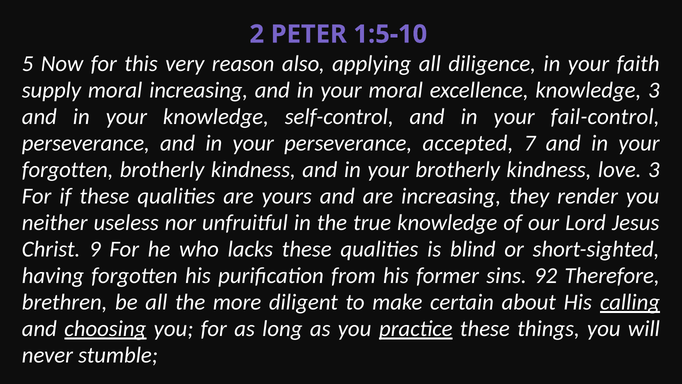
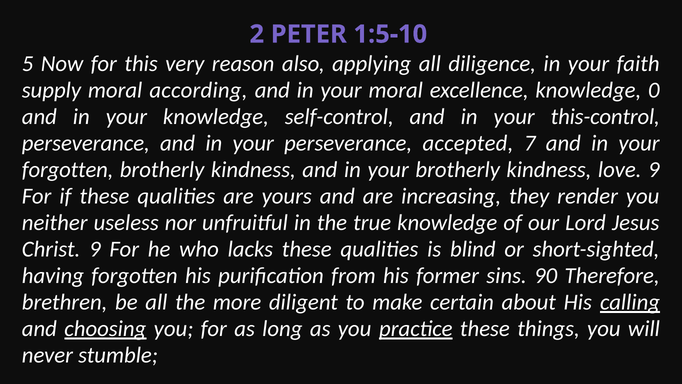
moral increasing: increasing -> according
knowledge 3: 3 -> 0
fail-control: fail-control -> this-control
love 3: 3 -> 9
92: 92 -> 90
